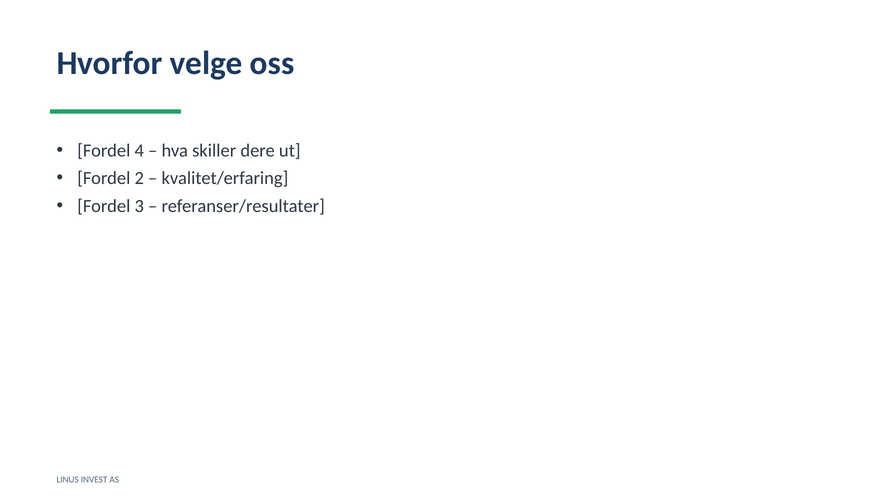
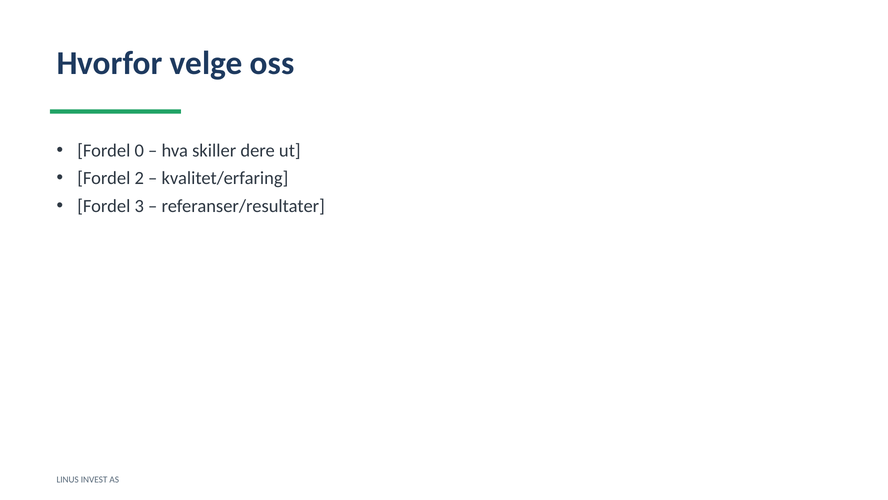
4: 4 -> 0
